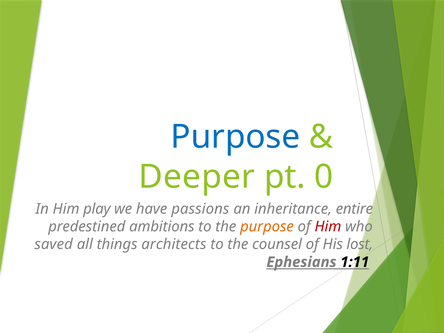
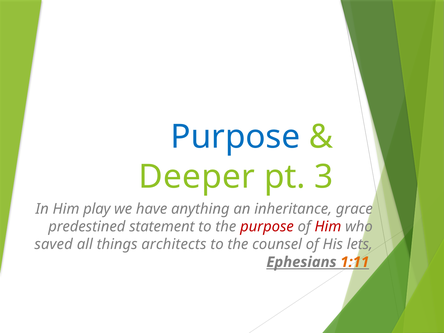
0: 0 -> 3
passions: passions -> anything
entire: entire -> grace
ambitions: ambitions -> statement
purpose at (267, 227) colour: orange -> red
lost: lost -> lets
1:11 colour: black -> orange
